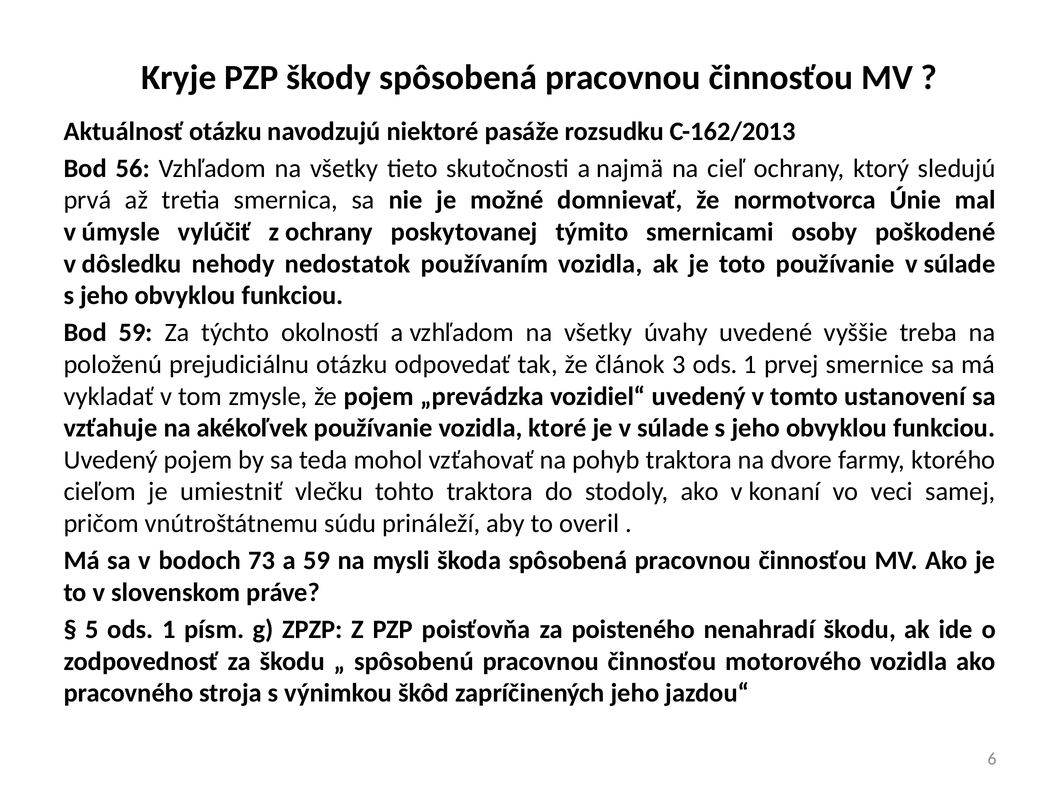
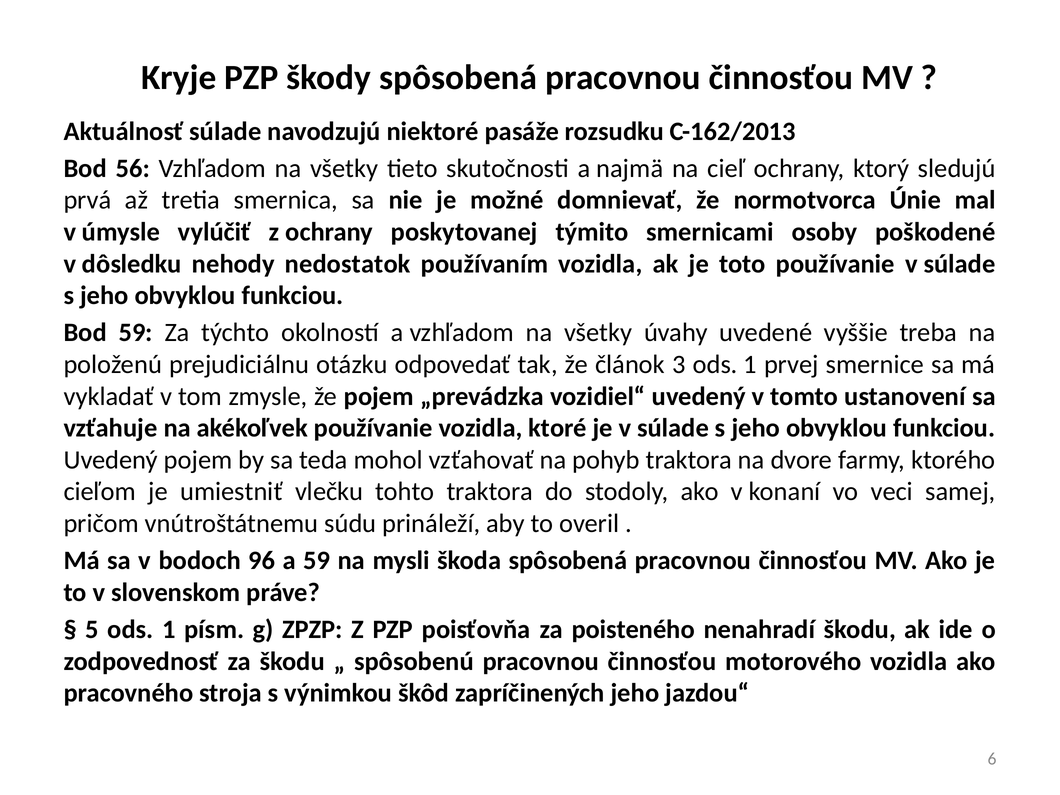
Aktuálnosť otázku: otázku -> súlade
73: 73 -> 96
